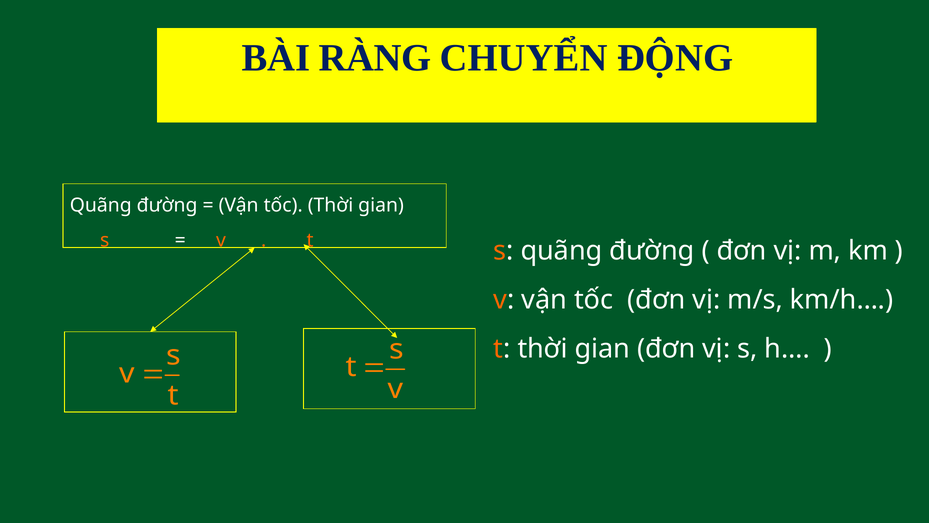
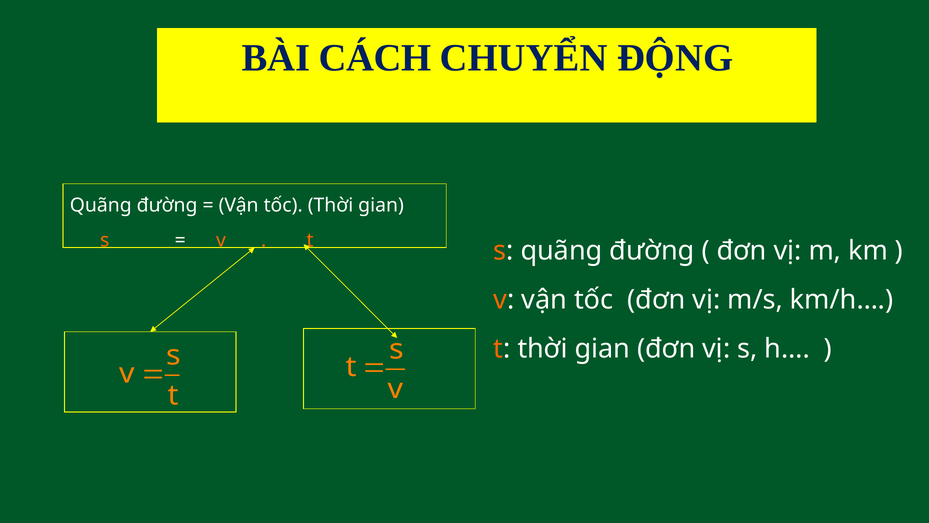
RÀNG: RÀNG -> CÁCH
